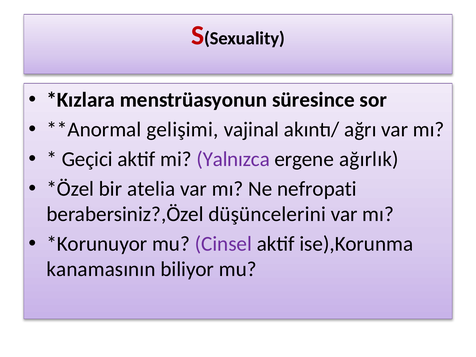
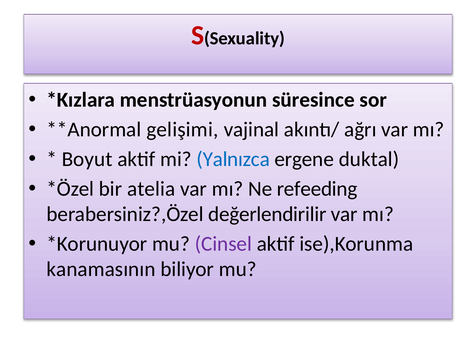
Geçici: Geçici -> Boyut
Yalnızca colour: purple -> blue
ağırlık: ağırlık -> duktal
nefropati: nefropati -> refeeding
düşüncelerini: düşüncelerini -> değerlendirilir
